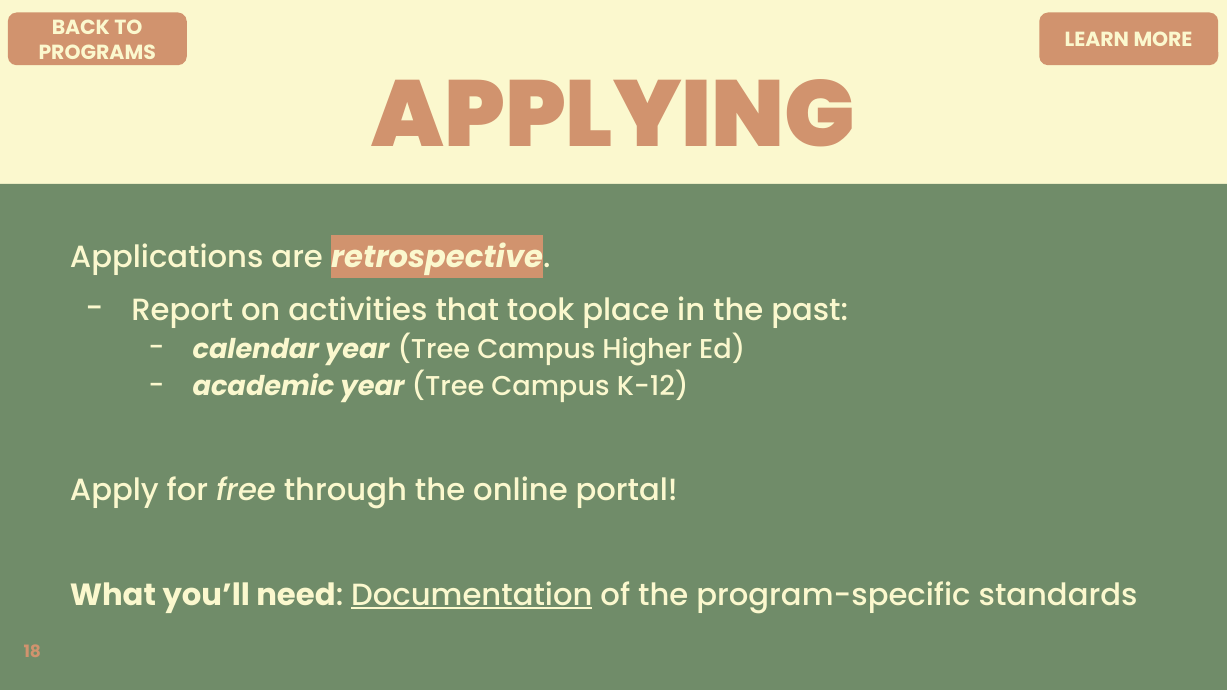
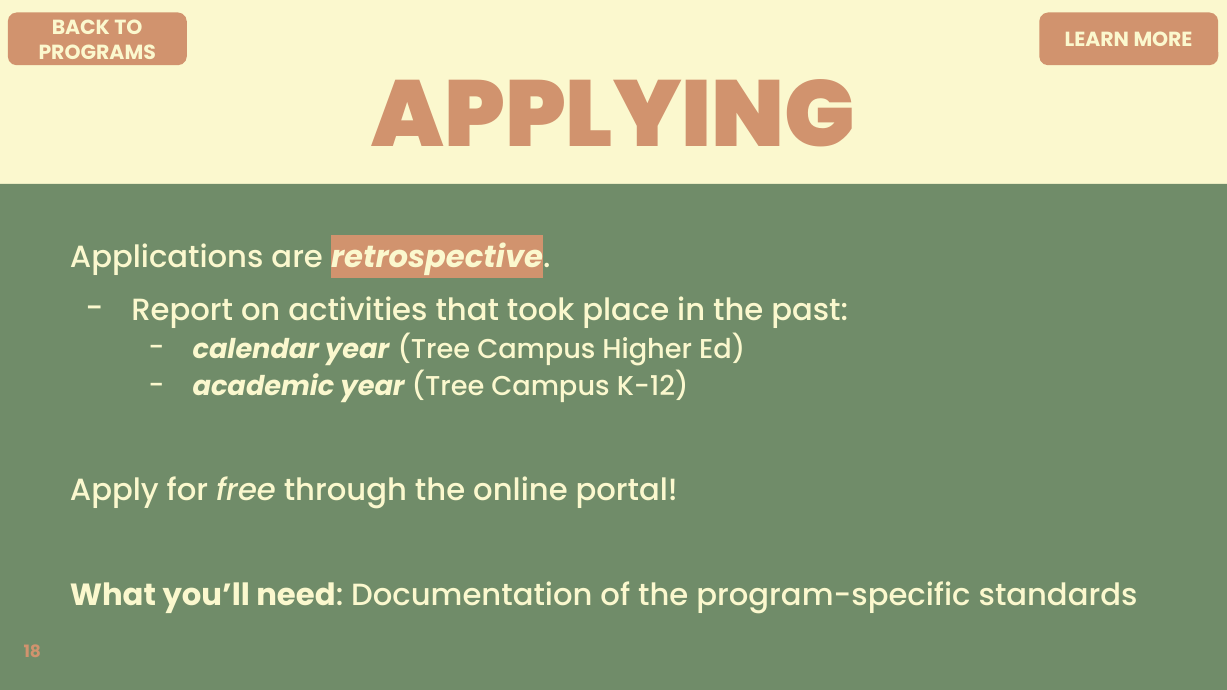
Documentation underline: present -> none
